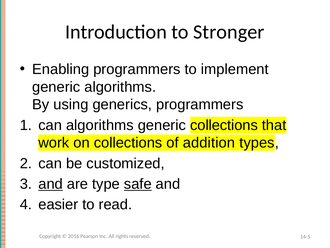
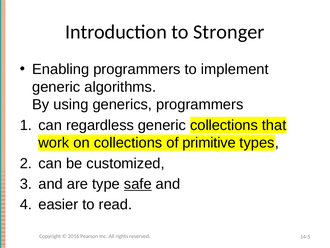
can algorithms: algorithms -> regardless
addition: addition -> primitive
and at (51, 184) underline: present -> none
